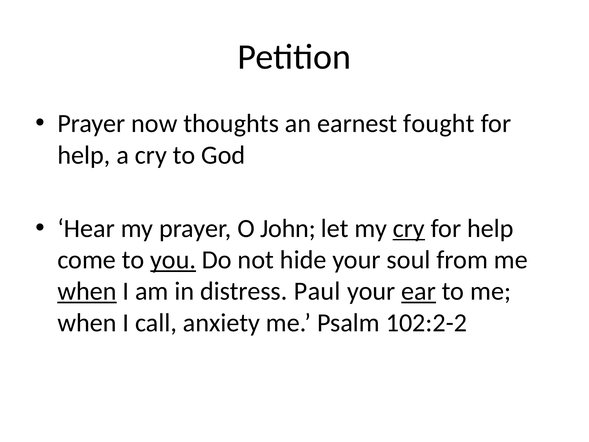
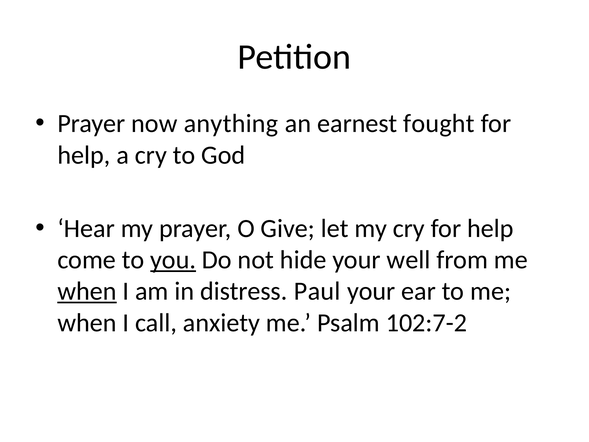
thoughts: thoughts -> anything
John: John -> Give
cry at (409, 228) underline: present -> none
soul: soul -> well
ear underline: present -> none
102:2-2: 102:2-2 -> 102:7-2
